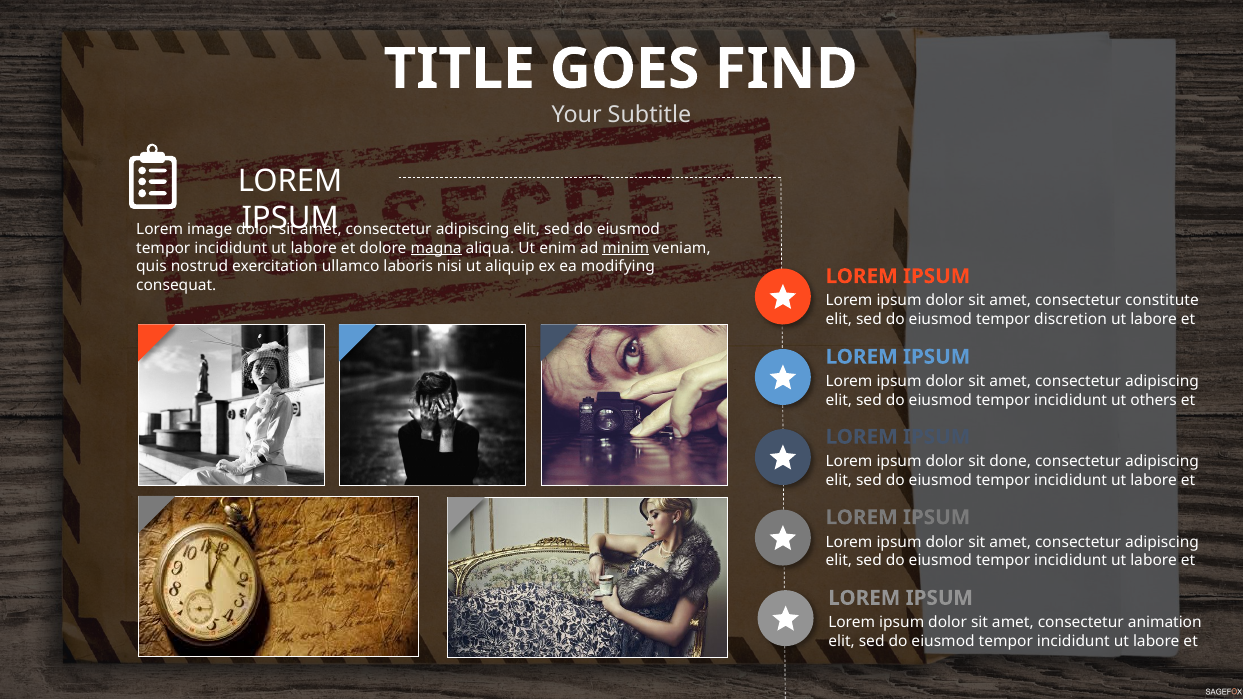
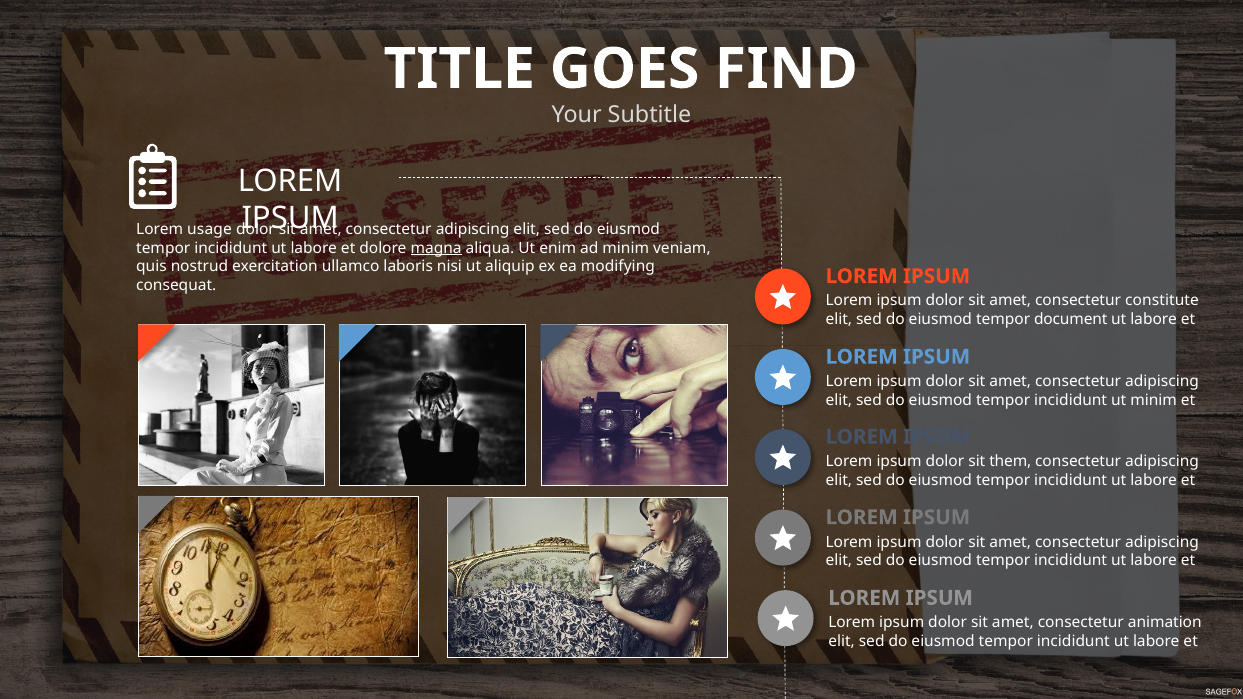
image: image -> usage
minim at (626, 248) underline: present -> none
discretion: discretion -> document
ut others: others -> minim
done: done -> them
